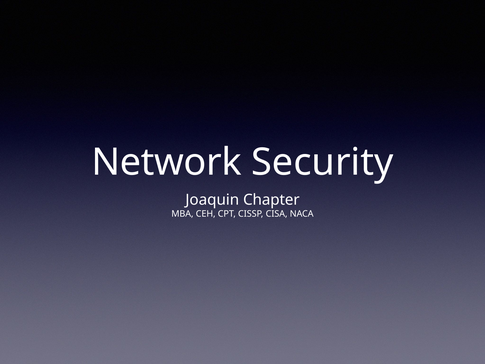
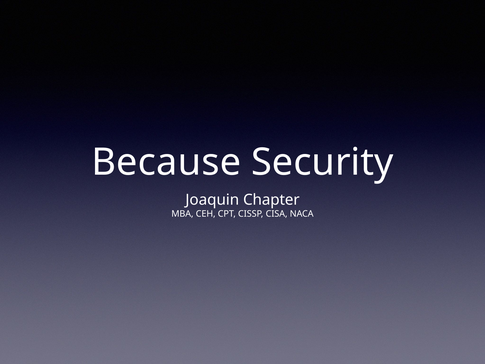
Network: Network -> Because
